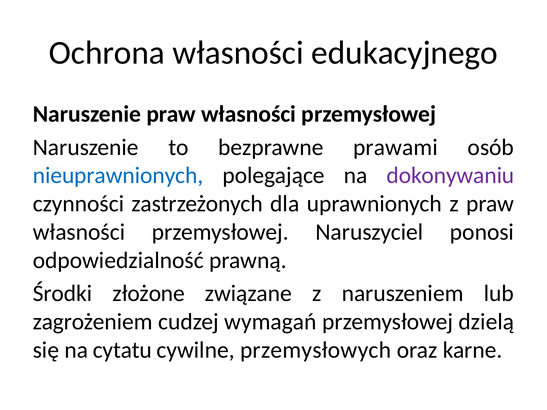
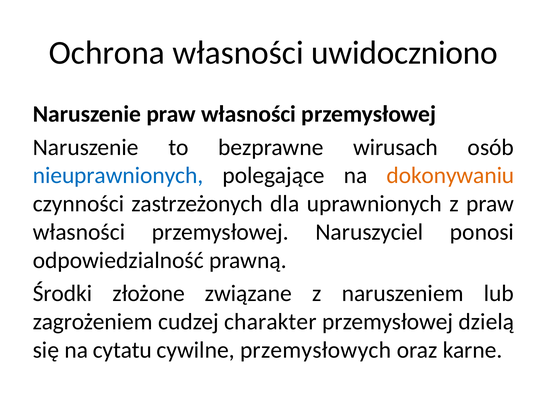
edukacyjnego: edukacyjnego -> uwidoczniono
prawami: prawami -> wirusach
dokonywaniu colour: purple -> orange
wymagań: wymagań -> charakter
